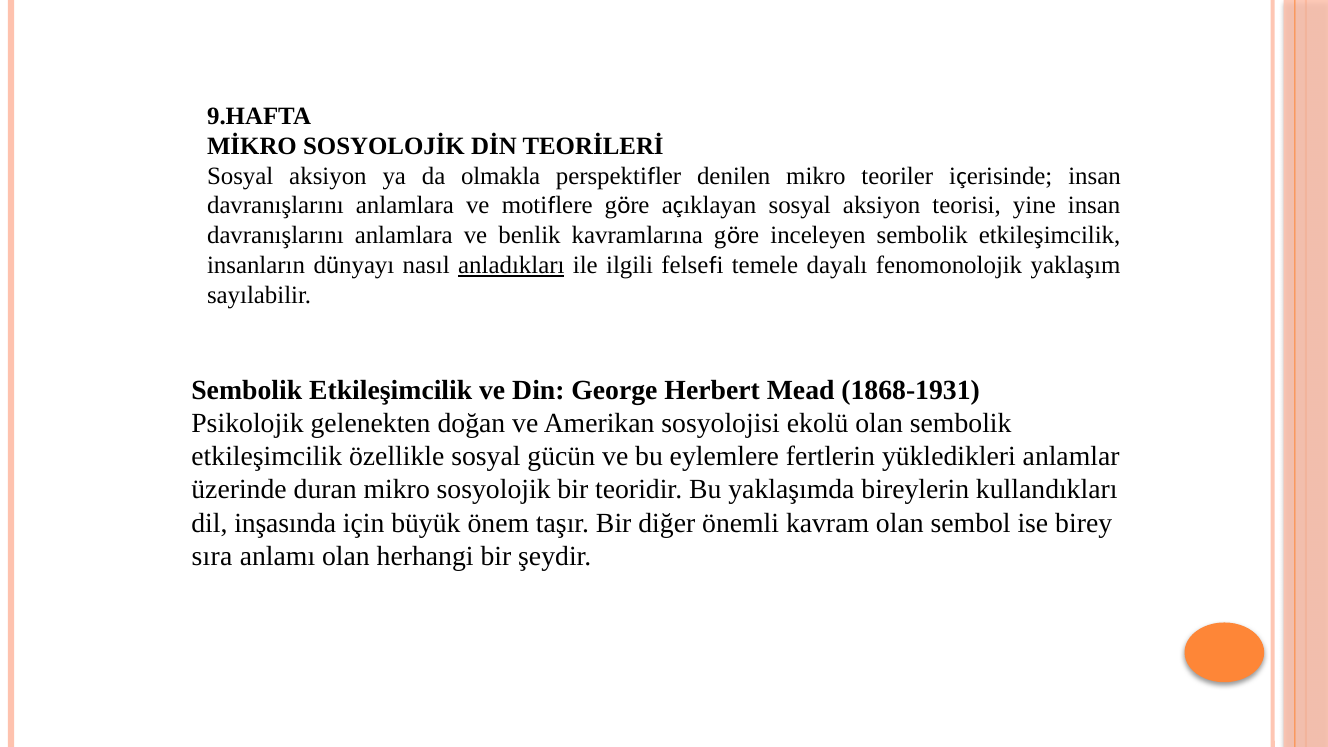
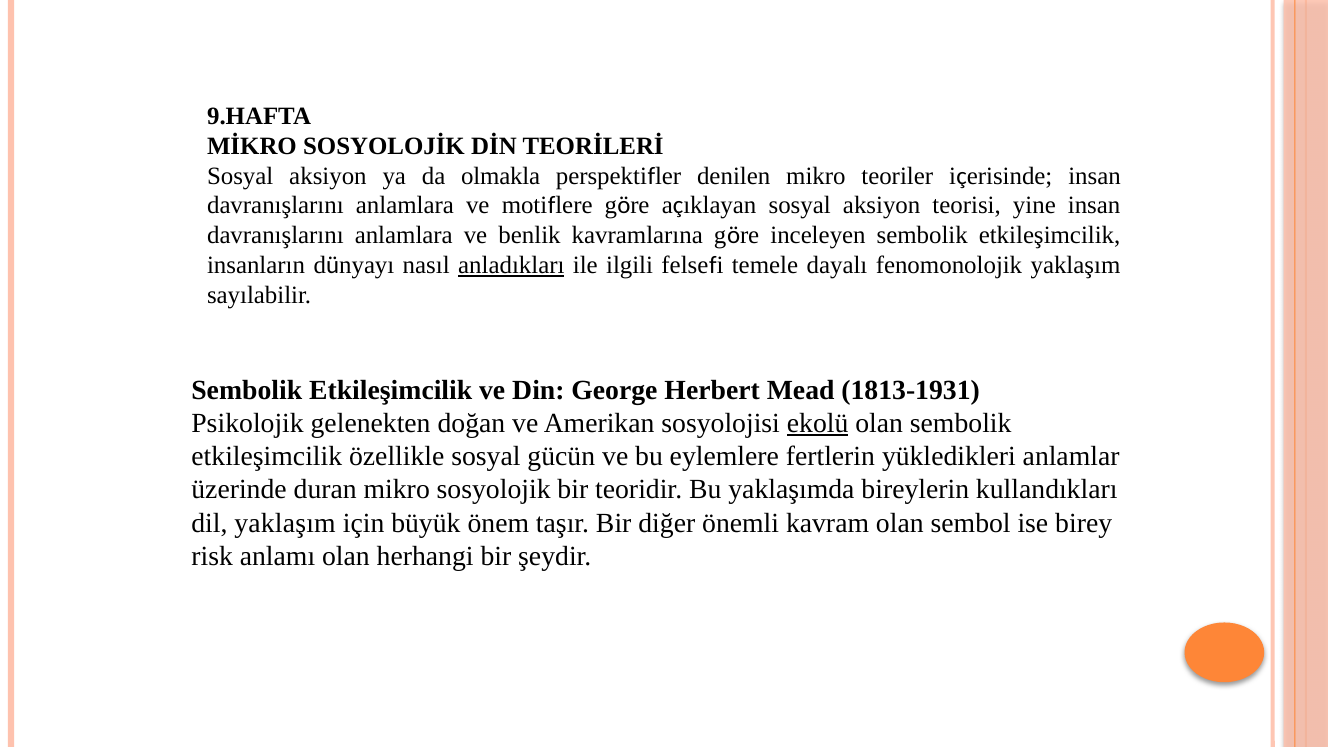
1868-1931: 1868-1931 -> 1813-1931
ekolü underline: none -> present
dil inşasında: inşasında -> yaklaşım
sıra: sıra -> risk
